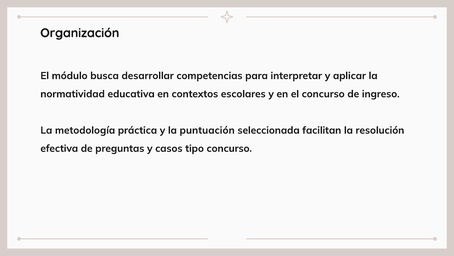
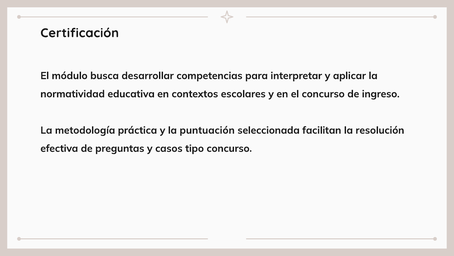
Organización: Organización -> Certificación
